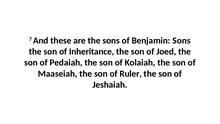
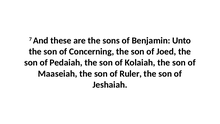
Benjamin Sons: Sons -> Unto
Inheritance: Inheritance -> Concerning
